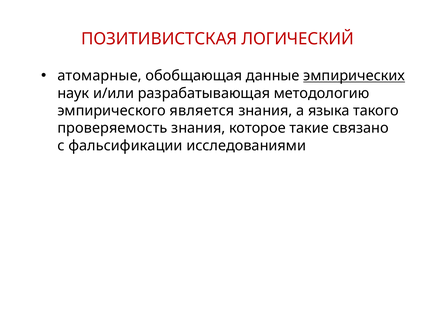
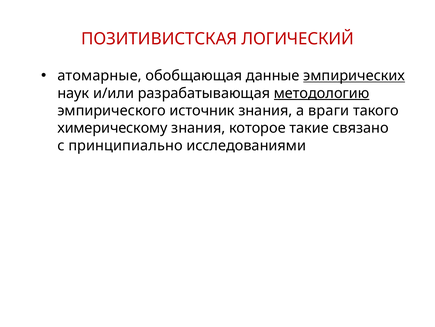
методологию underline: none -> present
является: является -> источник
языка: языка -> враги
проверяемость: проверяемость -> химерическому
фальсификации: фальсификации -> принципиально
